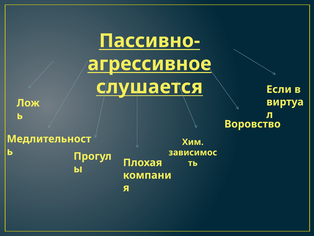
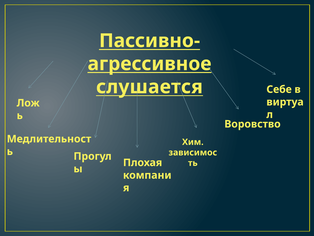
Если: Если -> Себе
